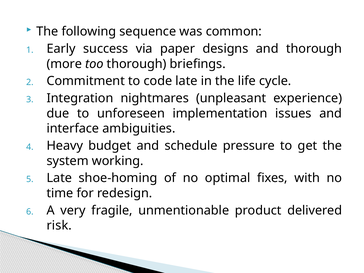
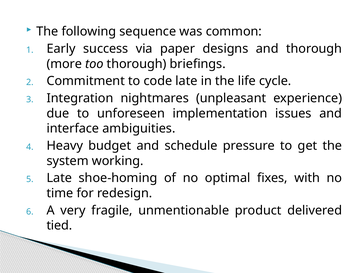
risk: risk -> tied
